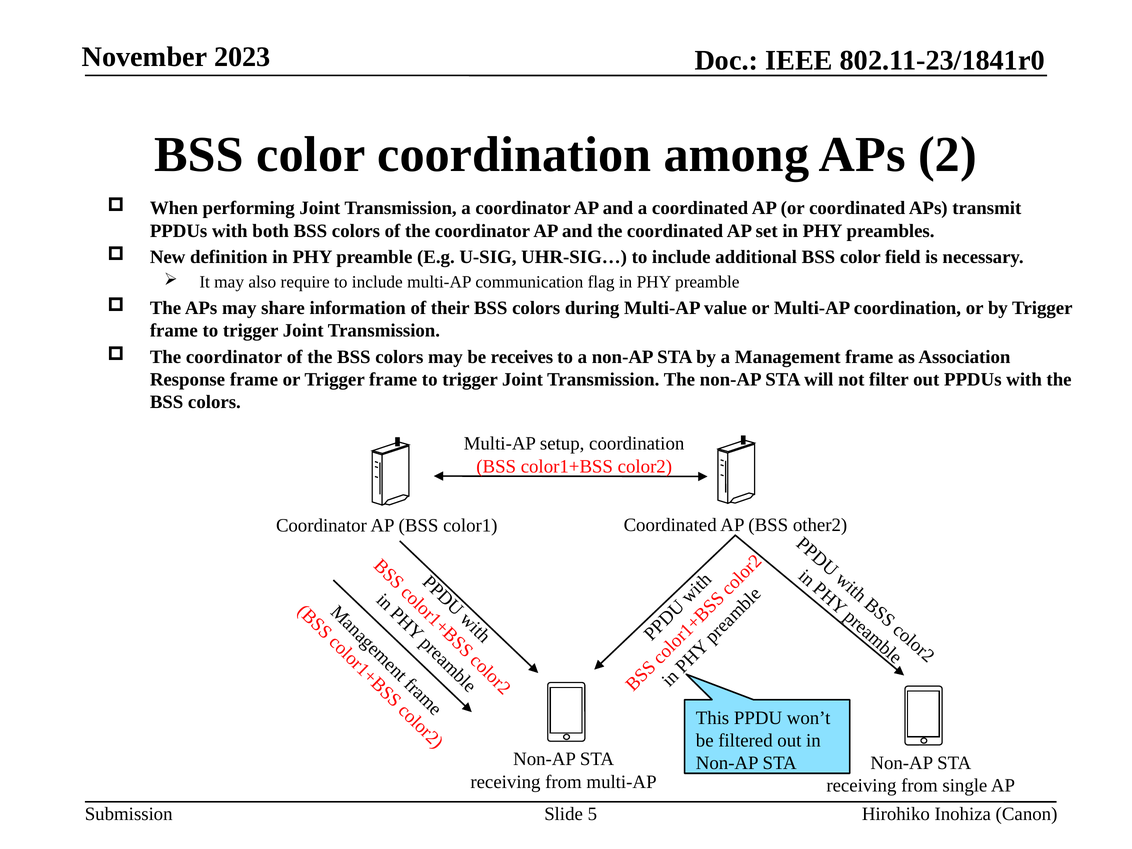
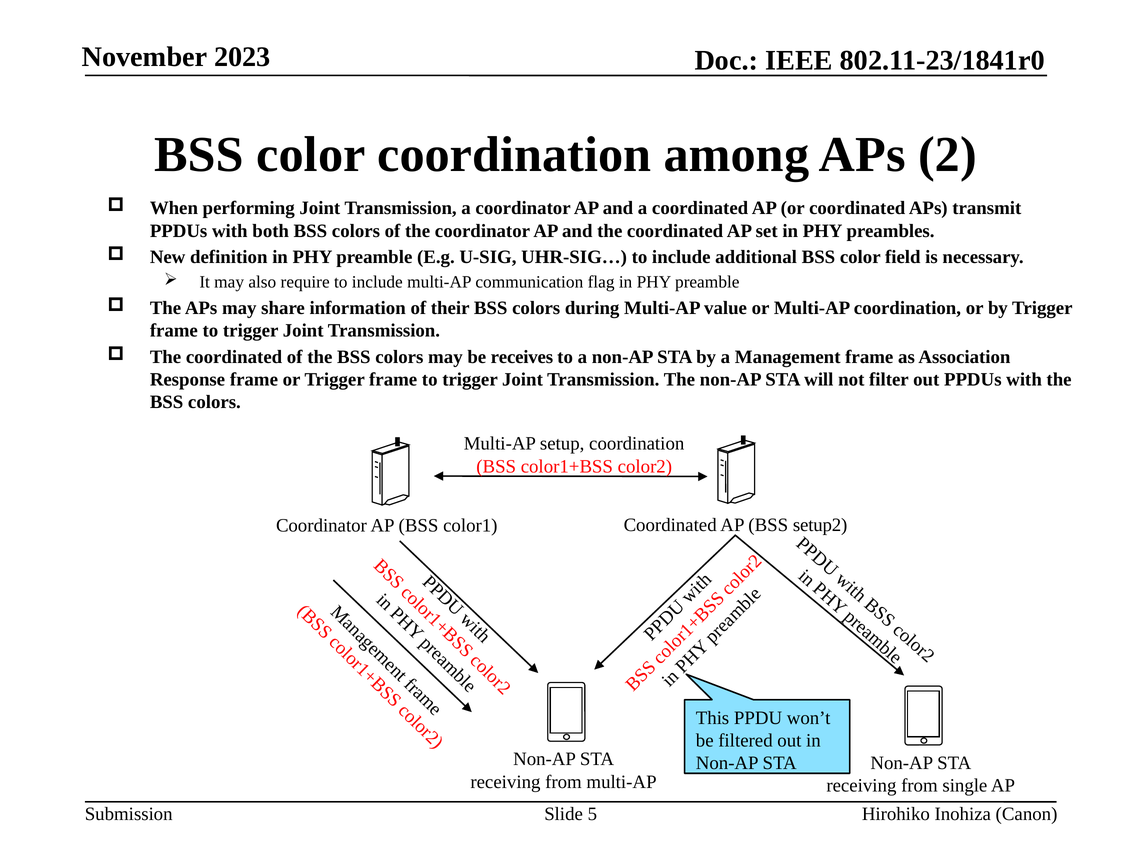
coordinator at (234, 357): coordinator -> coordinated
other2: other2 -> setup2
